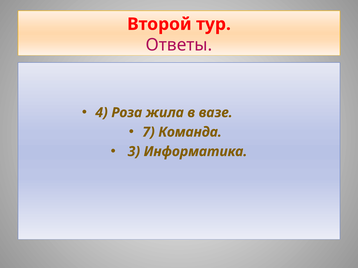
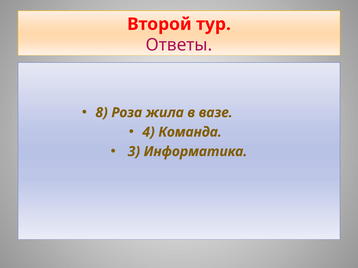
4: 4 -> 8
7: 7 -> 4
